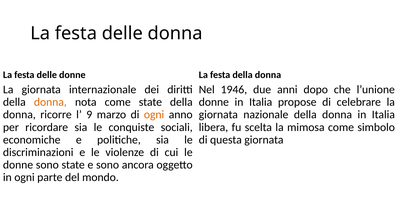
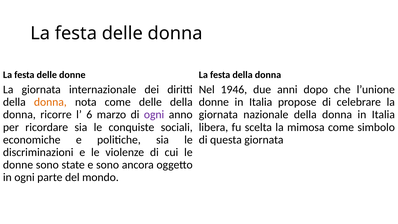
come state: state -> delle
9: 9 -> 6
ogni at (154, 115) colour: orange -> purple
